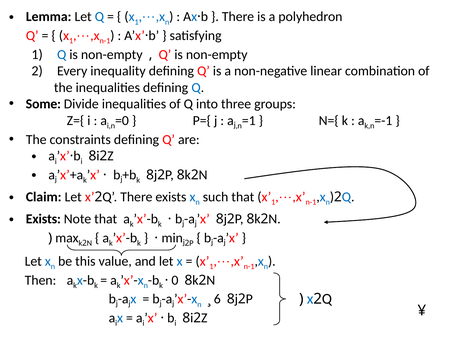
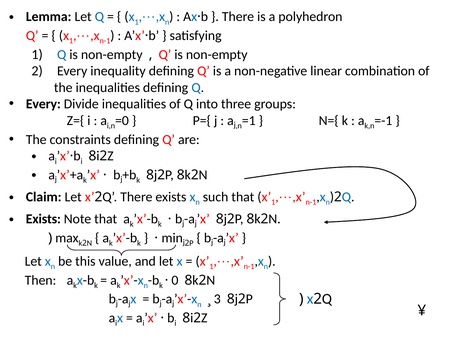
Some at (43, 104): Some -> Every
6: 6 -> 3
